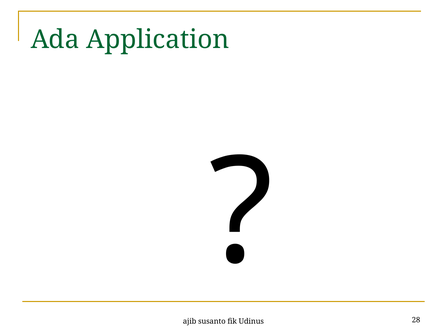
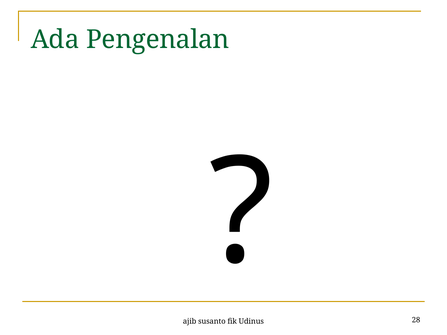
Application: Application -> Pengenalan
